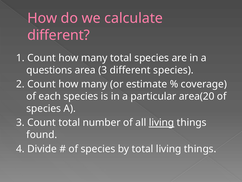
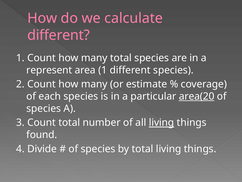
questions: questions -> represent
area 3: 3 -> 1
area(20 underline: none -> present
